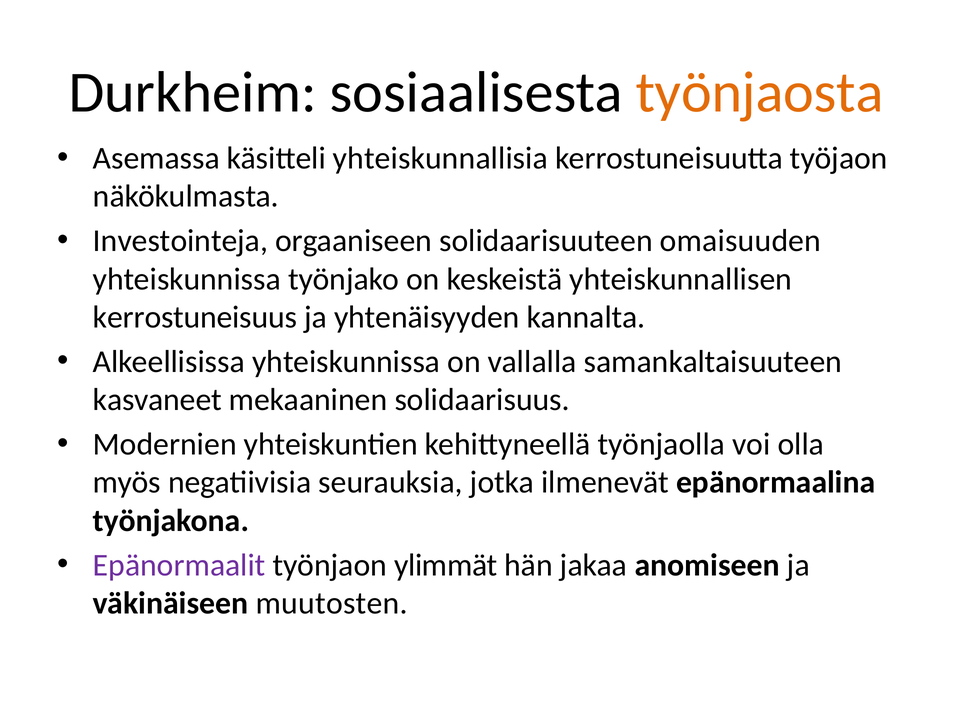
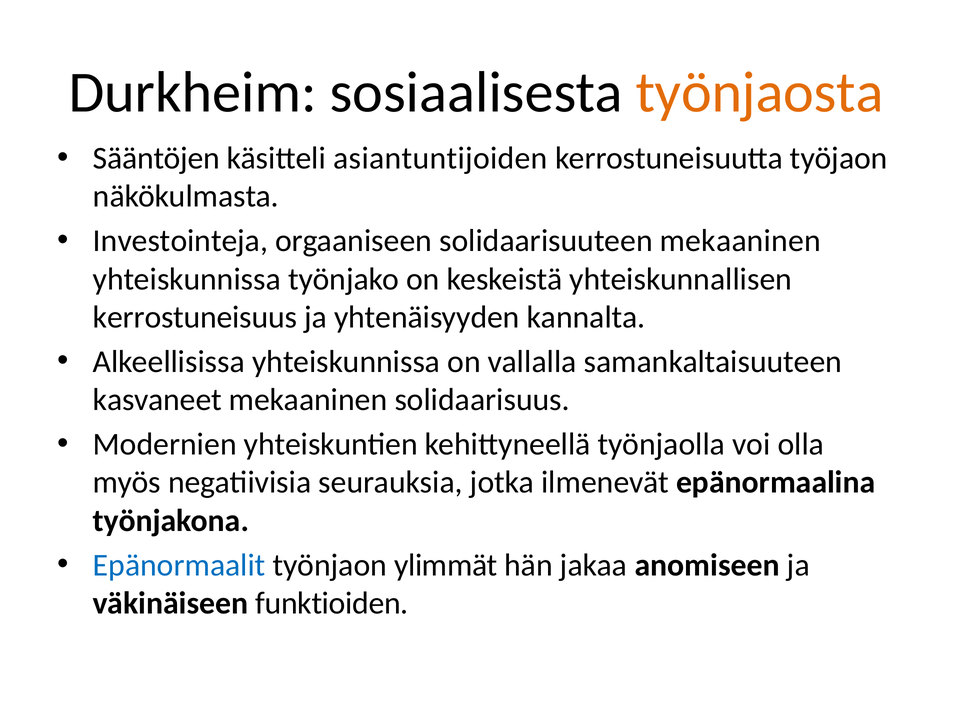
Asemassa: Asemassa -> Sääntöjen
yhteiskunnallisia: yhteiskunnallisia -> asiantuntijoiden
solidaarisuuteen omaisuuden: omaisuuden -> mekaaninen
Epänormaalit colour: purple -> blue
muutosten: muutosten -> funktioiden
